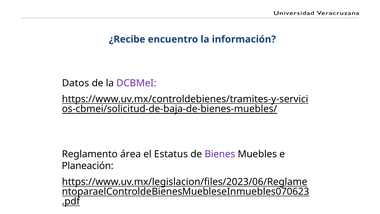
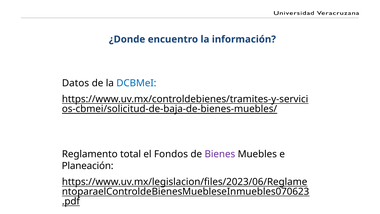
¿Recibe: ¿Recibe -> ¿Donde
DCBMeI colour: purple -> blue
área: área -> total
Estatus: Estatus -> Fondos
